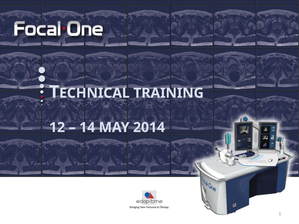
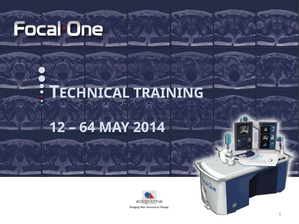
14: 14 -> 64
